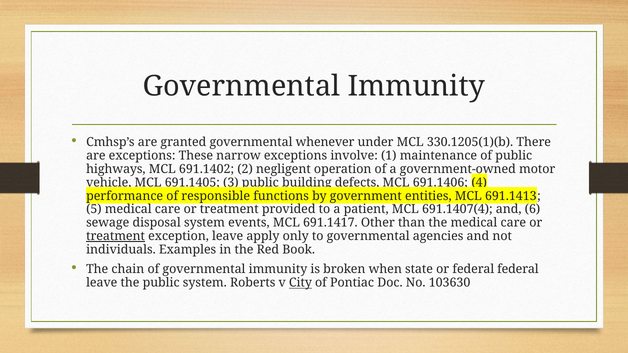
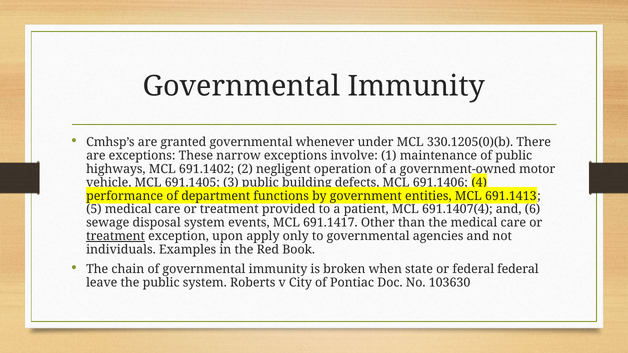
330.1205(1)(b: 330.1205(1)(b -> 330.1205(0)(b
responsible: responsible -> department
exception leave: leave -> upon
City underline: present -> none
